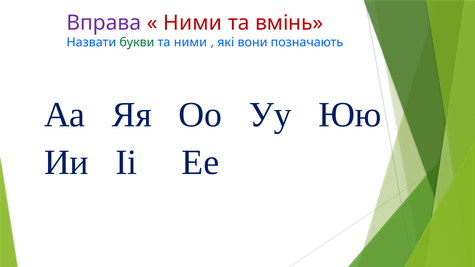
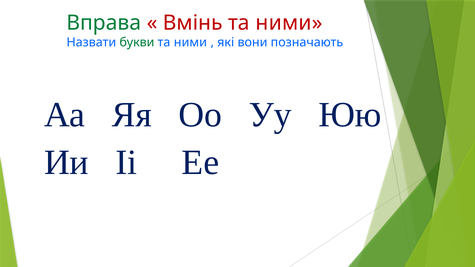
Вправа colour: purple -> green
Ними at (193, 23): Ними -> Вмінь
вмінь at (289, 23): вмінь -> ними
